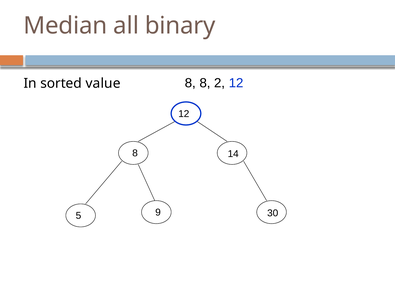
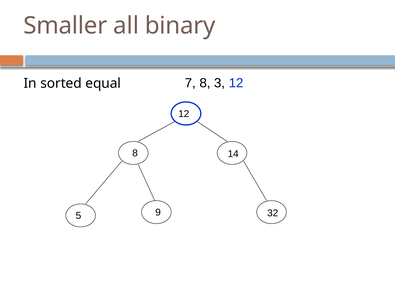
Median: Median -> Smaller
8 at (190, 83): 8 -> 7
2: 2 -> 3
value: value -> equal
30: 30 -> 32
